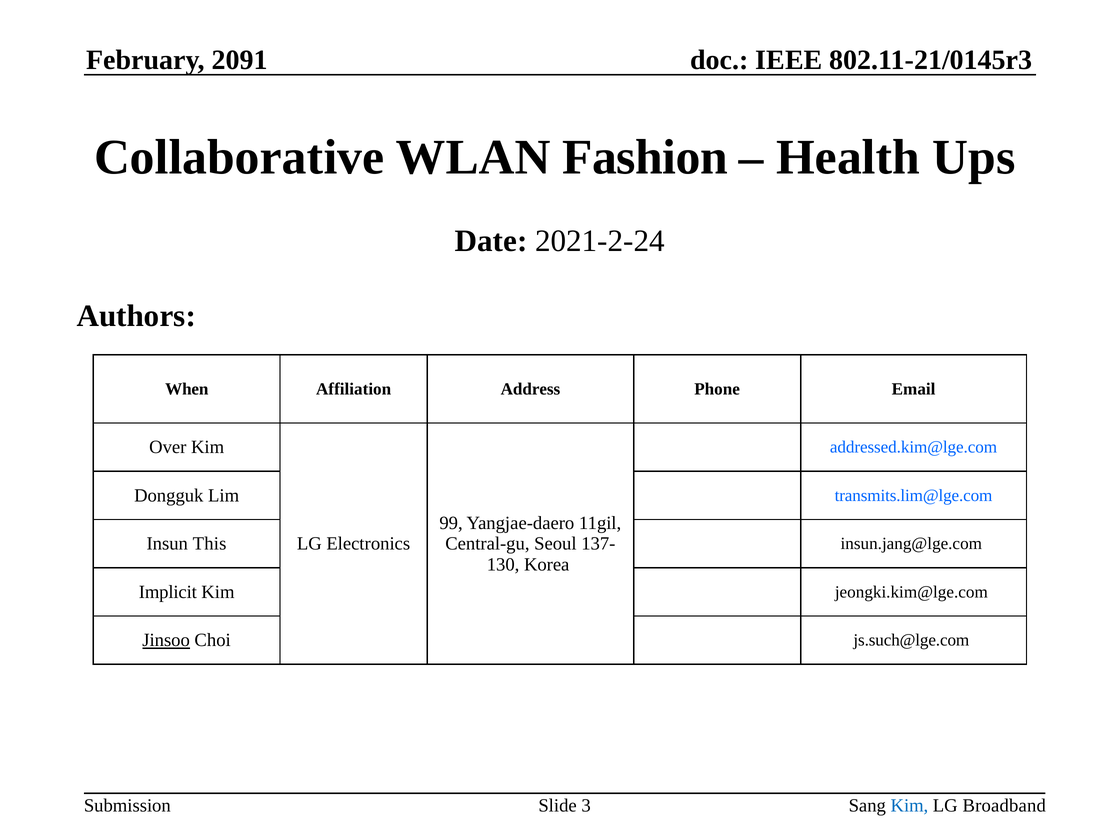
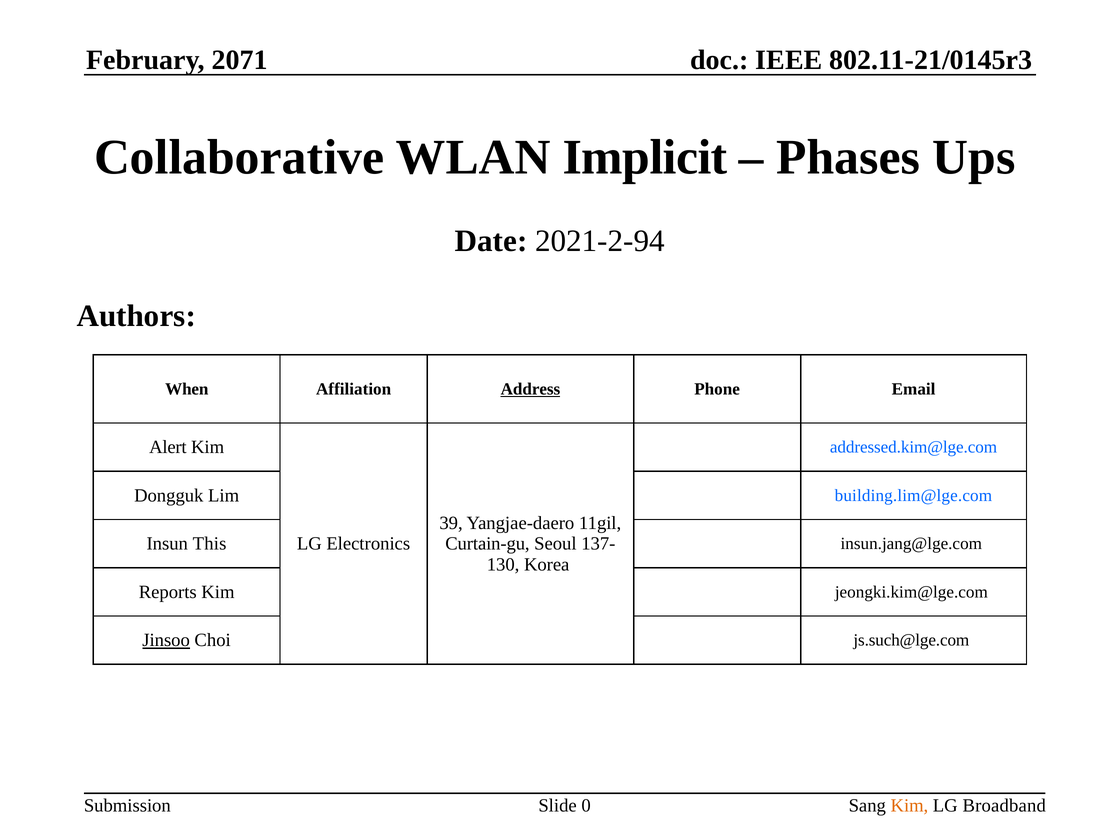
2091: 2091 -> 2071
Fashion: Fashion -> Implicit
Health: Health -> Phases
2021-2-24: 2021-2-24 -> 2021-2-94
Address underline: none -> present
Over: Over -> Alert
transmits.lim@lge.com: transmits.lim@lge.com -> building.lim@lge.com
99: 99 -> 39
Central-gu: Central-gu -> Curtain-gu
Implicit: Implicit -> Reports
3: 3 -> 0
Kim at (909, 806) colour: blue -> orange
